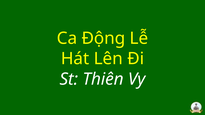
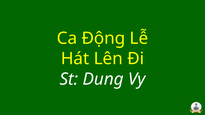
Thiên: Thiên -> Dung
